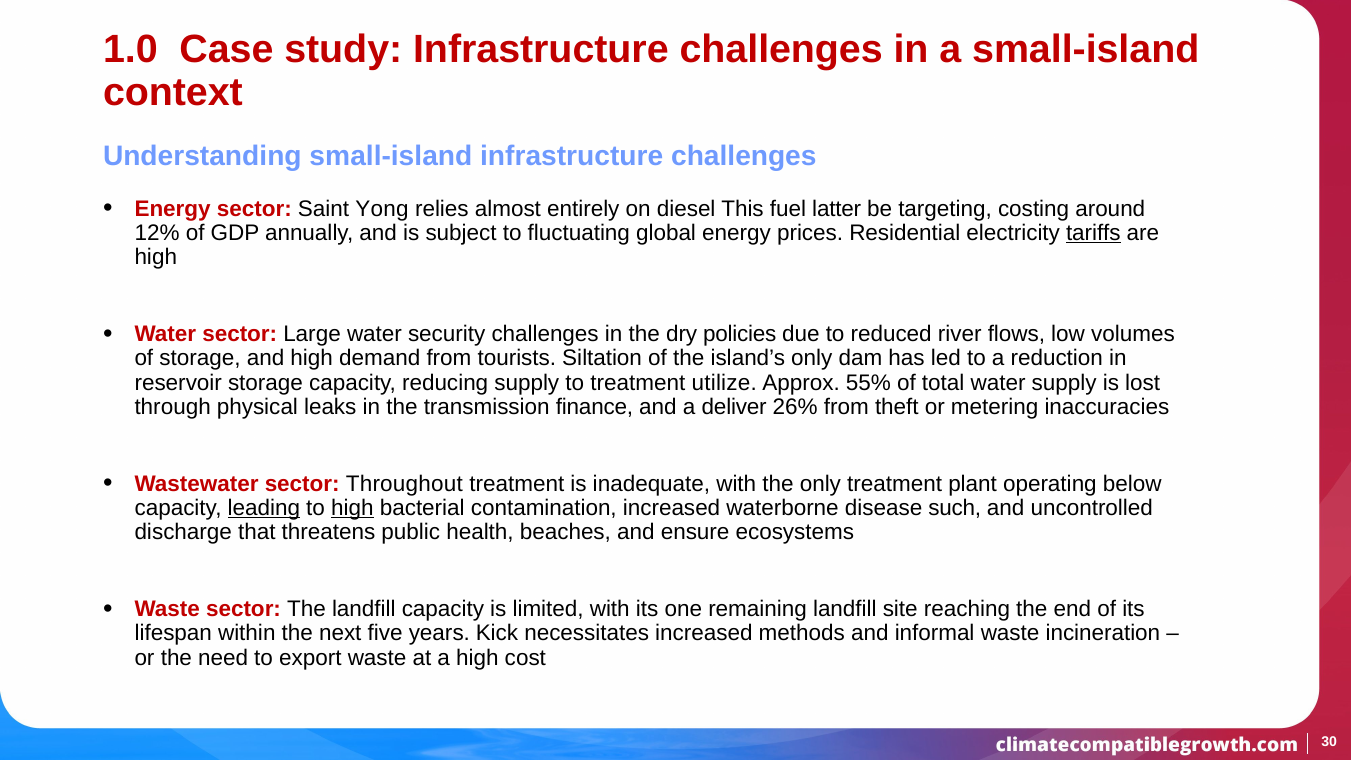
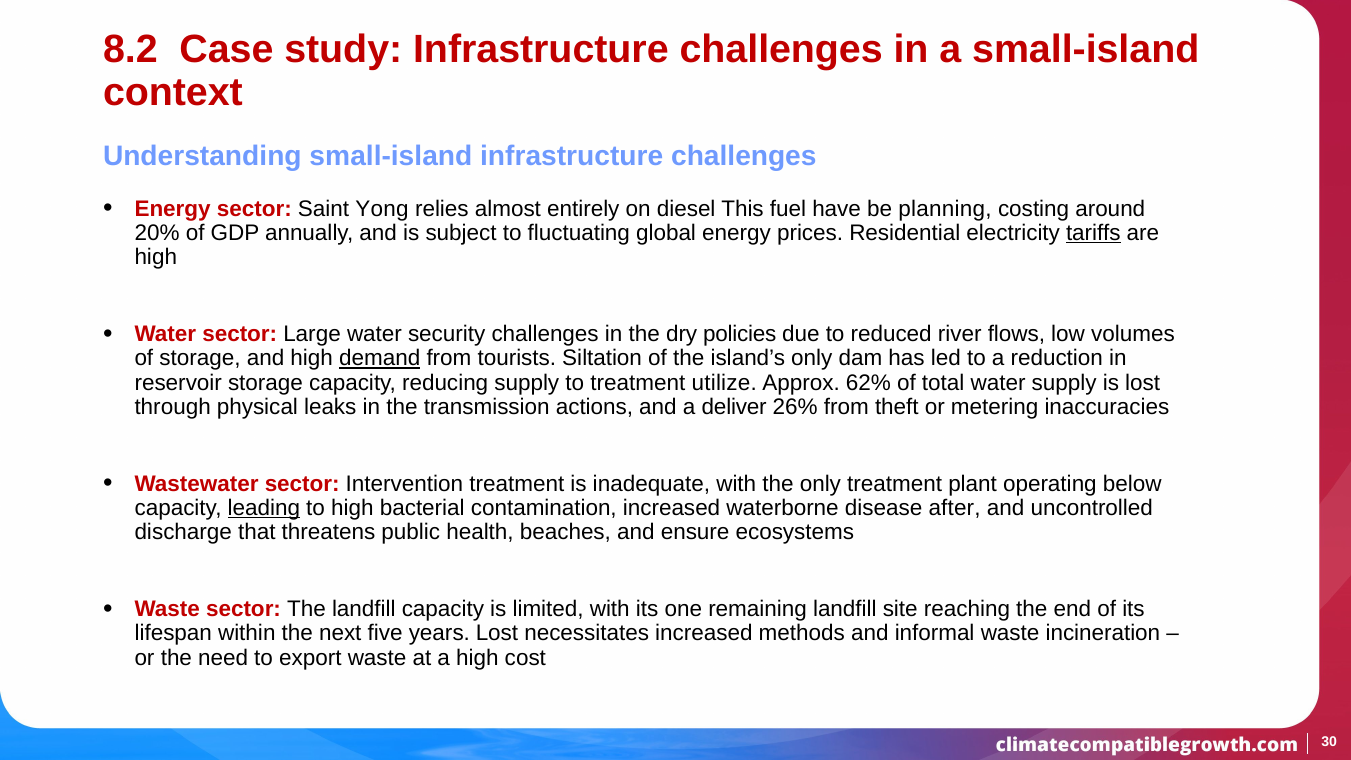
1.0: 1.0 -> 8.2
latter: latter -> have
targeting: targeting -> planning
12%: 12% -> 20%
demand underline: none -> present
55%: 55% -> 62%
finance: finance -> actions
Throughout: Throughout -> Intervention
high at (352, 508) underline: present -> none
such: such -> after
years Kick: Kick -> Lost
